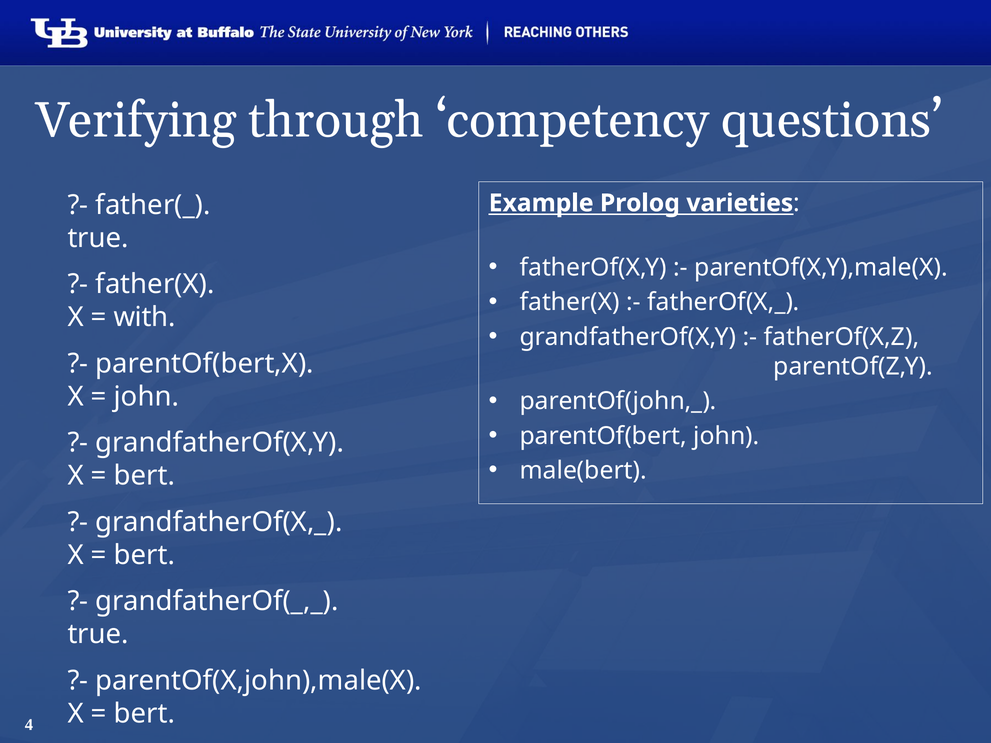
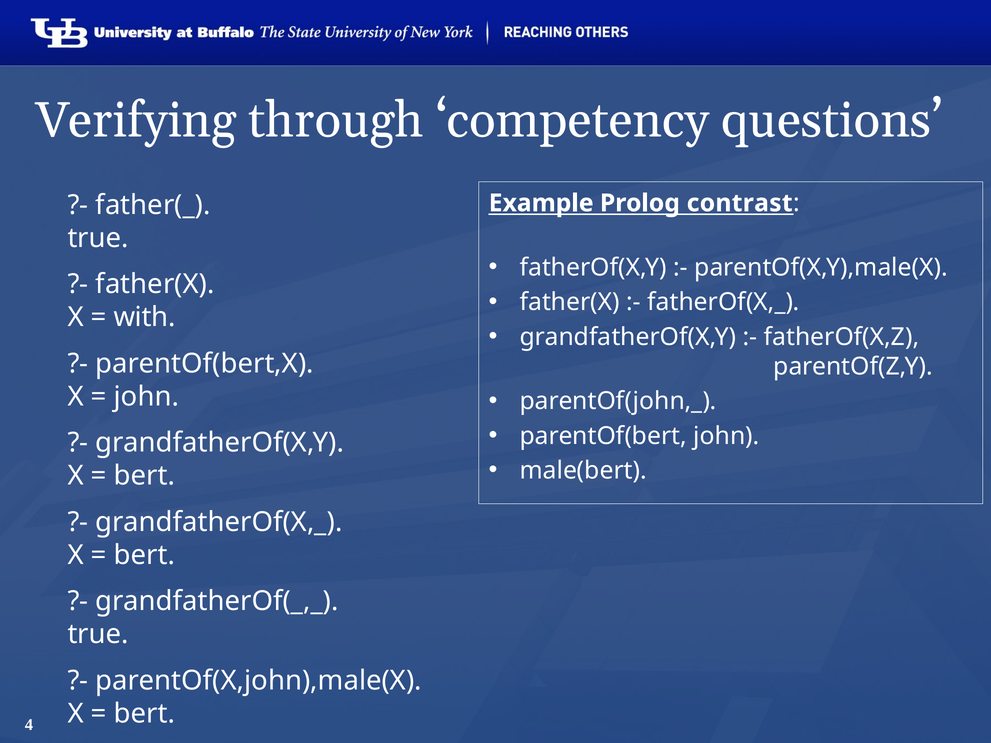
varieties: varieties -> contrast
